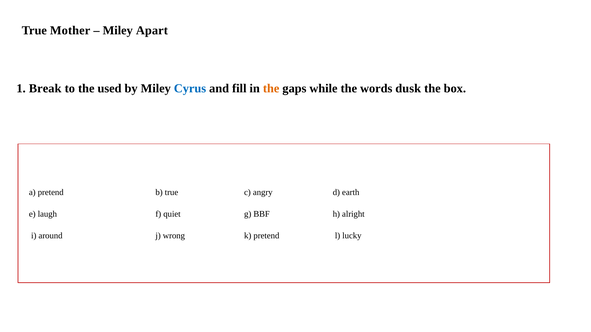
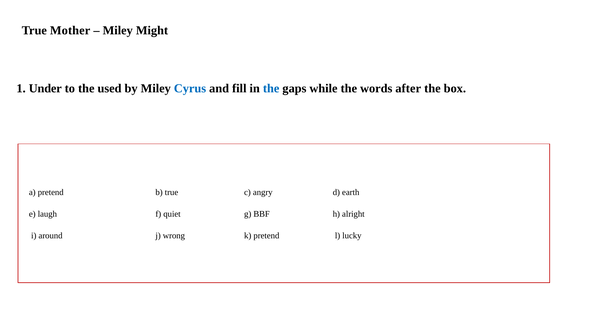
Apart: Apart -> Might
Break: Break -> Under
the at (271, 88) colour: orange -> blue
dusk: dusk -> after
